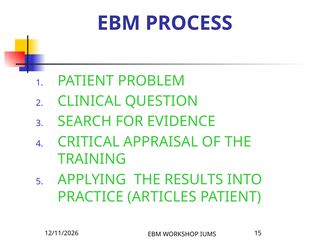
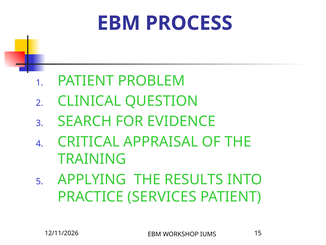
ARTICLES: ARTICLES -> SERVICES
